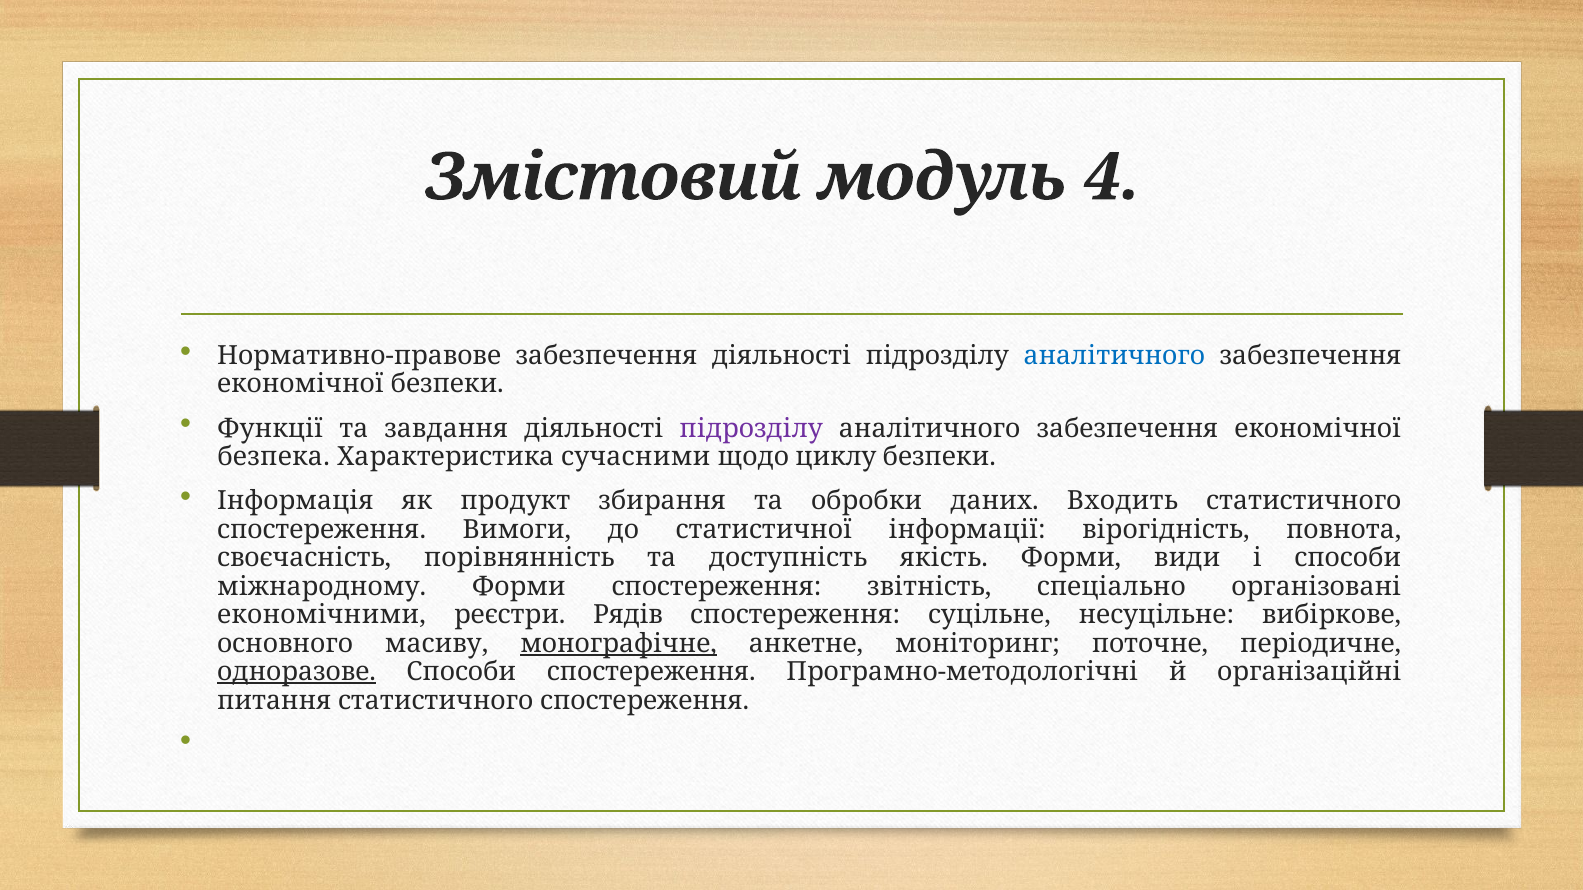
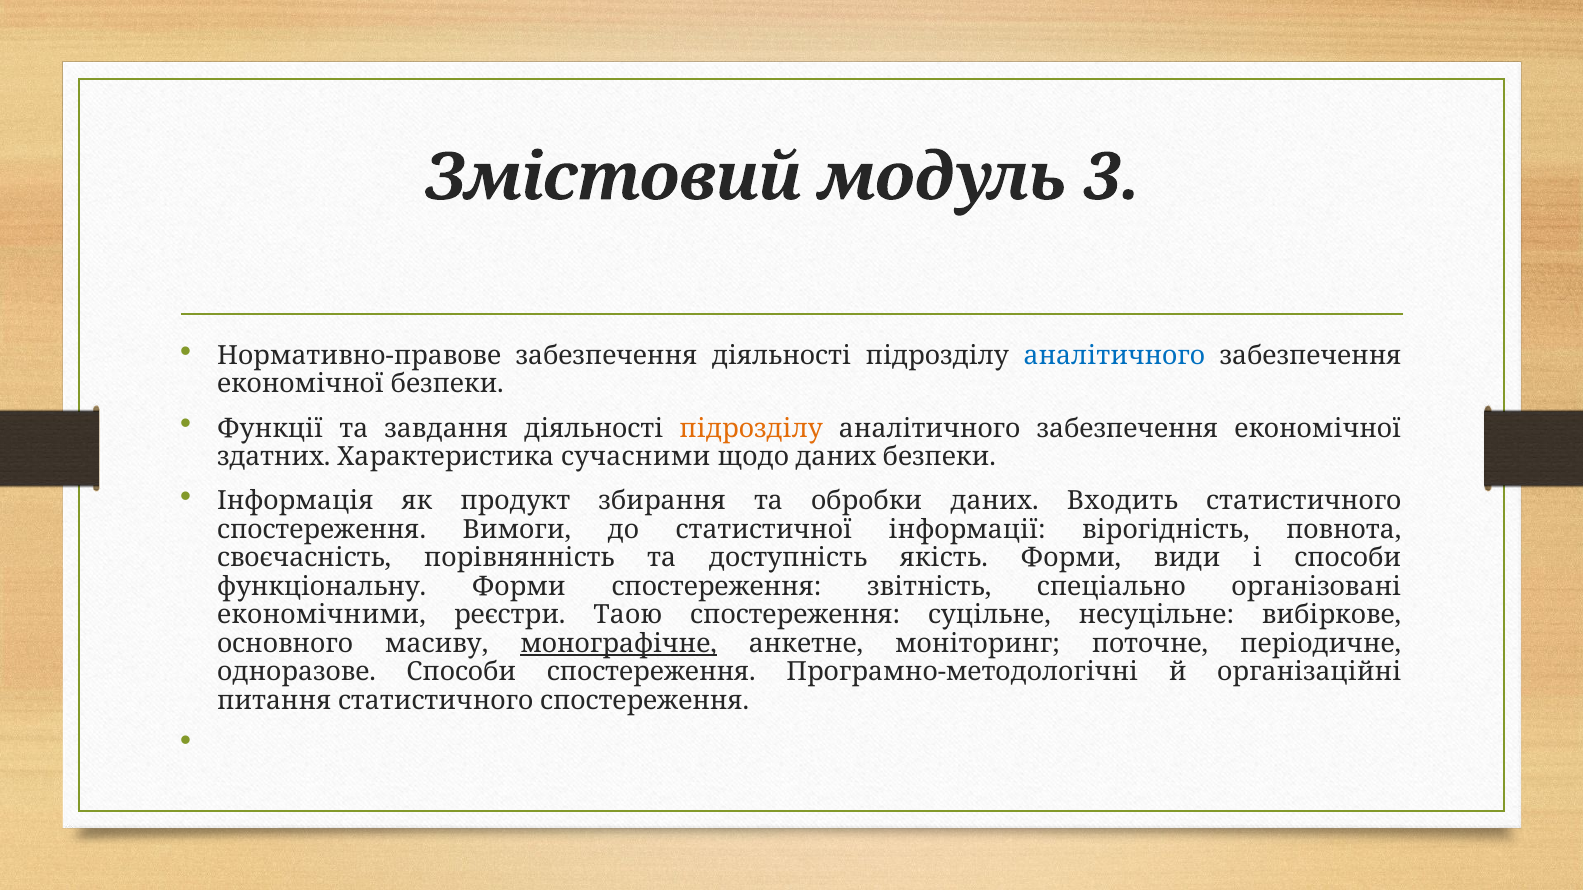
4: 4 -> 3
підрозділу at (751, 429) colour: purple -> orange
безпека: безпека -> здатних
щодо циклу: циклу -> даних
міжнародному: міжнародному -> функціональну
Рядів: Рядів -> Таою
одноразове underline: present -> none
